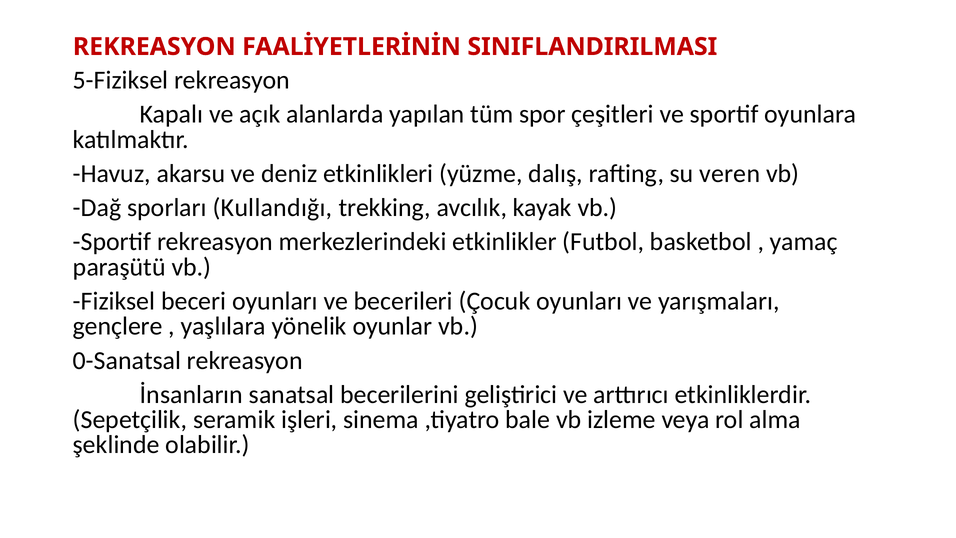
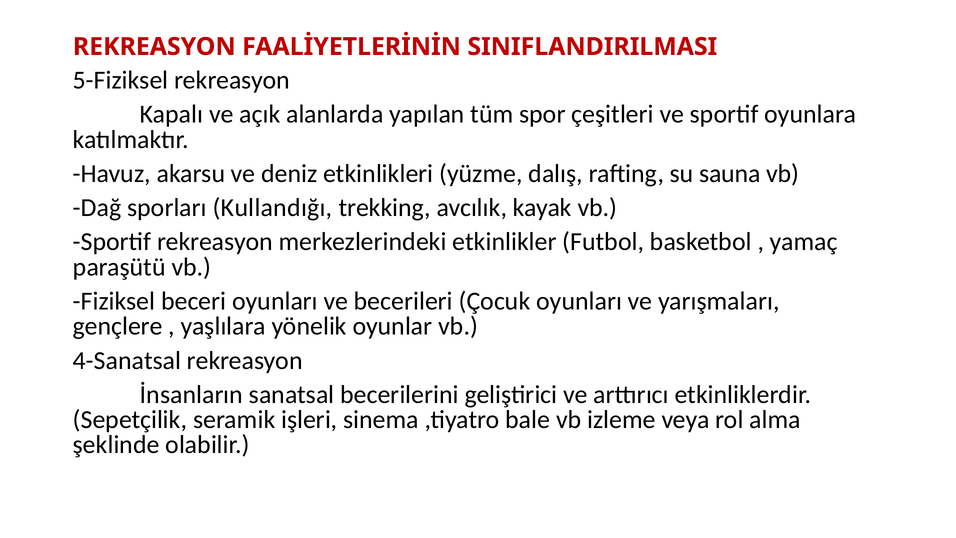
veren: veren -> sauna
0-Sanatsal: 0-Sanatsal -> 4-Sanatsal
